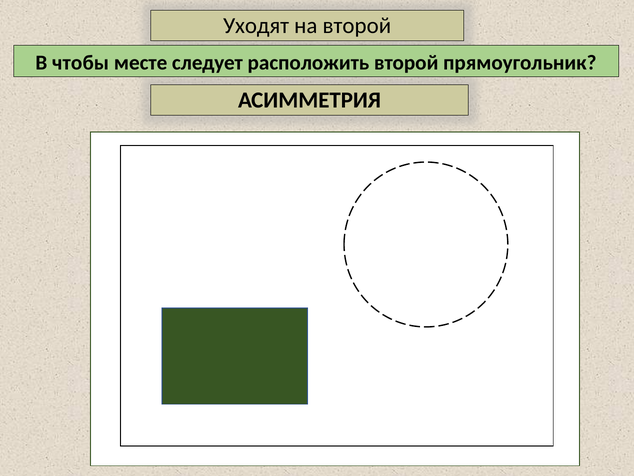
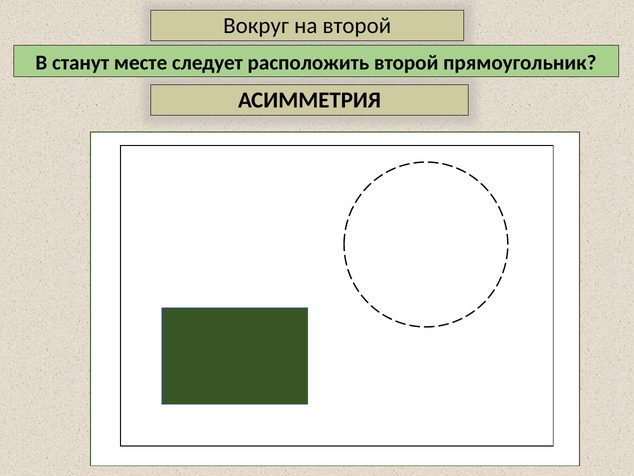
Уходят: Уходят -> Вокруг
чтобы: чтобы -> станут
